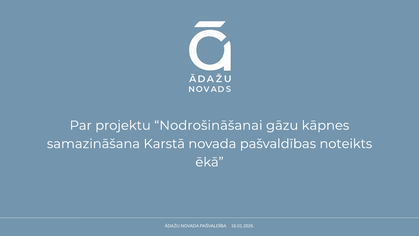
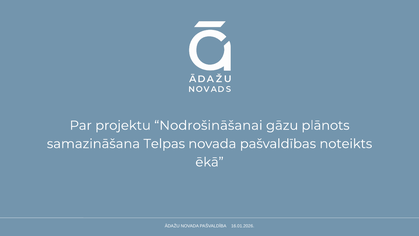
kāpnes: kāpnes -> plānots
Karstā: Karstā -> Telpas
